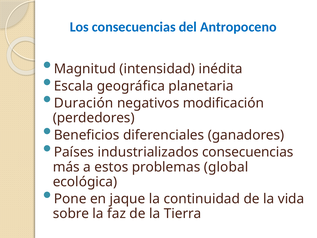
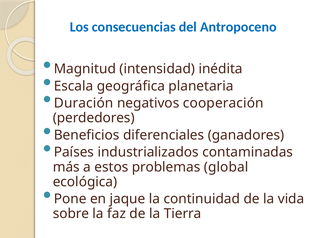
modificación: modificación -> cooperación
industrializados consecuencias: consecuencias -> contaminadas
